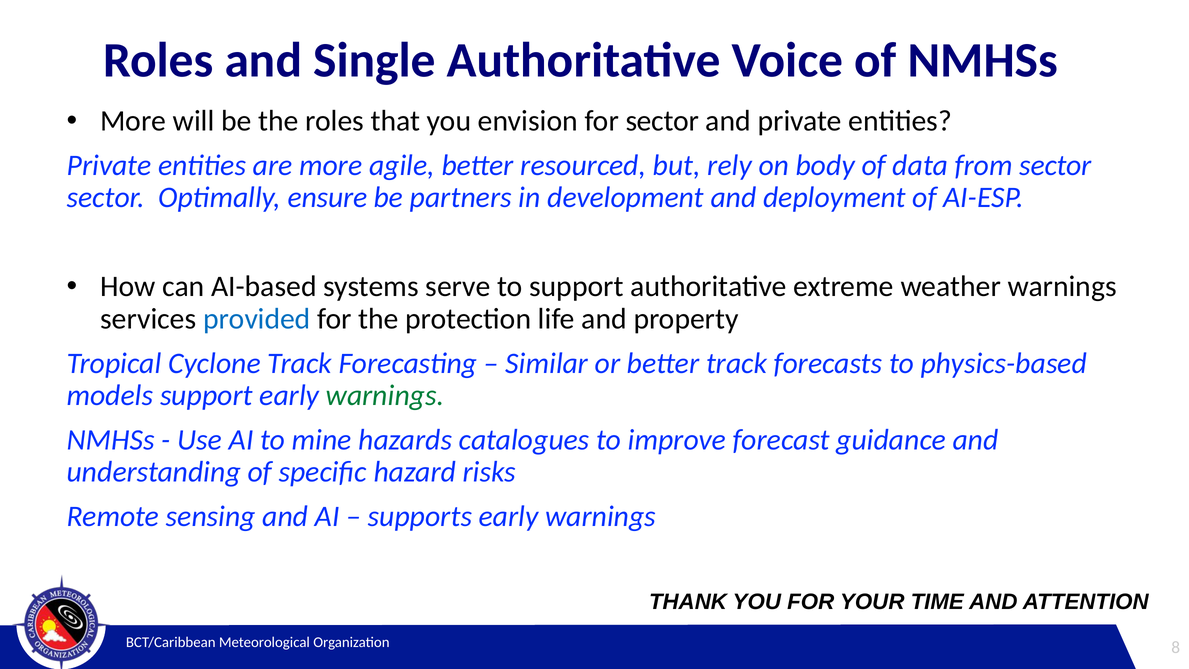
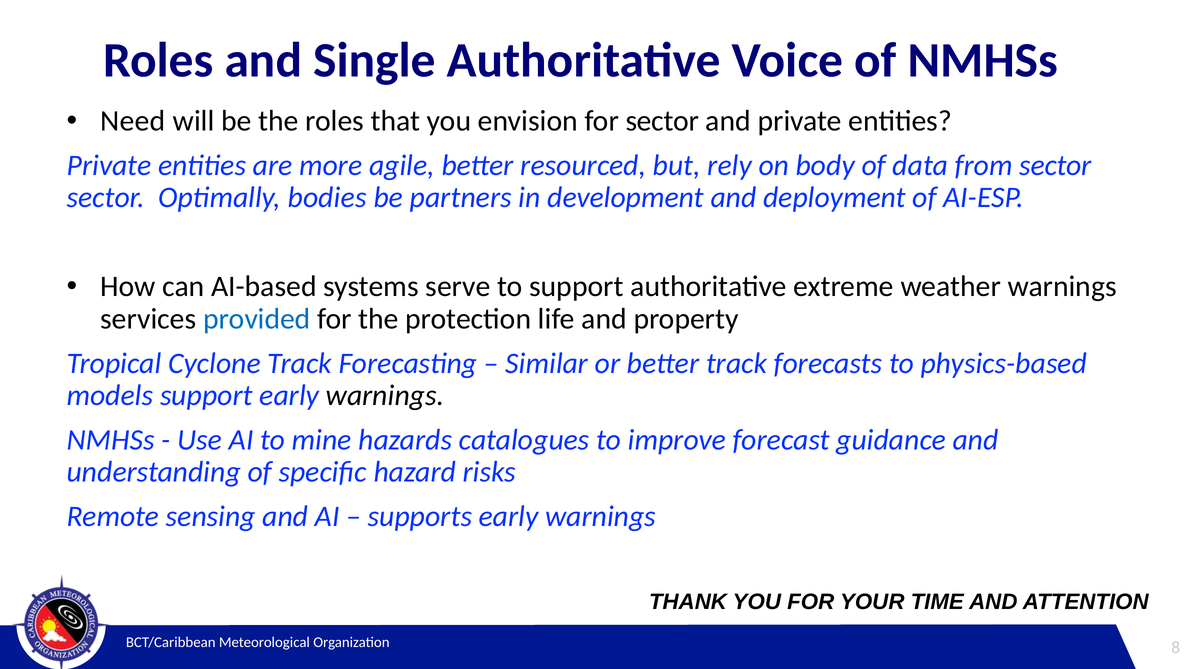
More at (133, 121): More -> Need
ensure: ensure -> bodies
warnings at (385, 395) colour: green -> black
